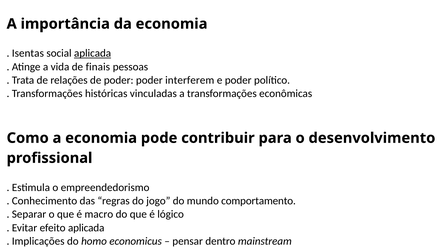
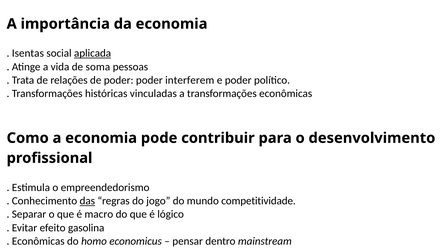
finais: finais -> soma
das underline: none -> present
comportamento: comportamento -> competitividade
efeito aplicada: aplicada -> gasolina
Implicações at (38, 241): Implicações -> Econômicas
